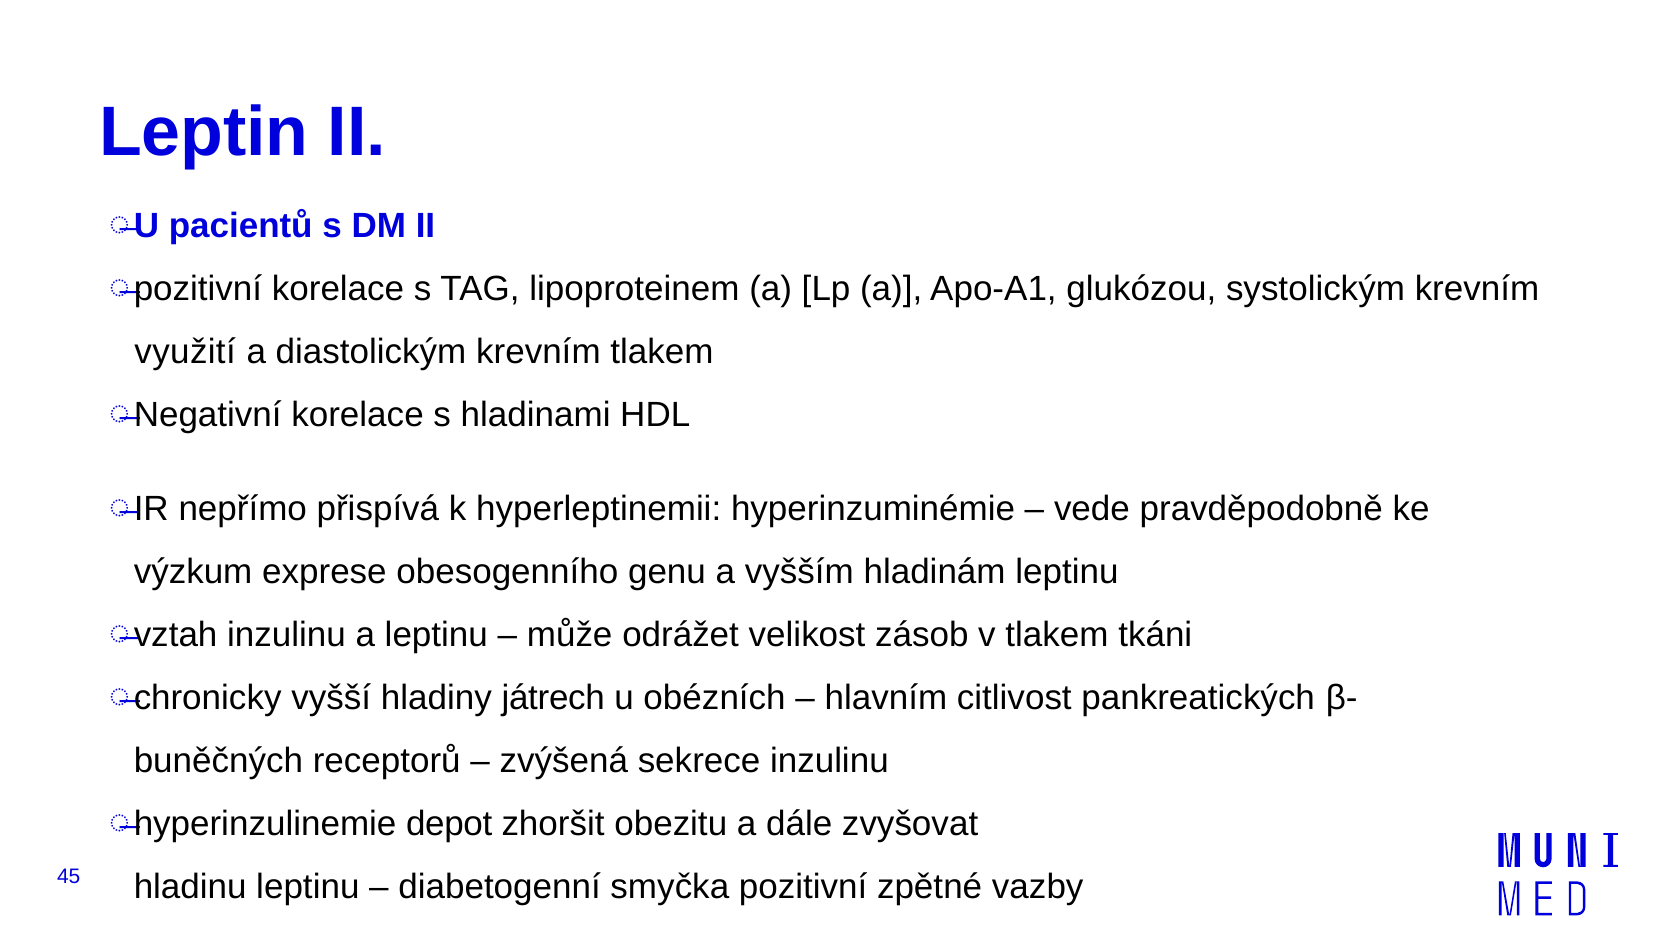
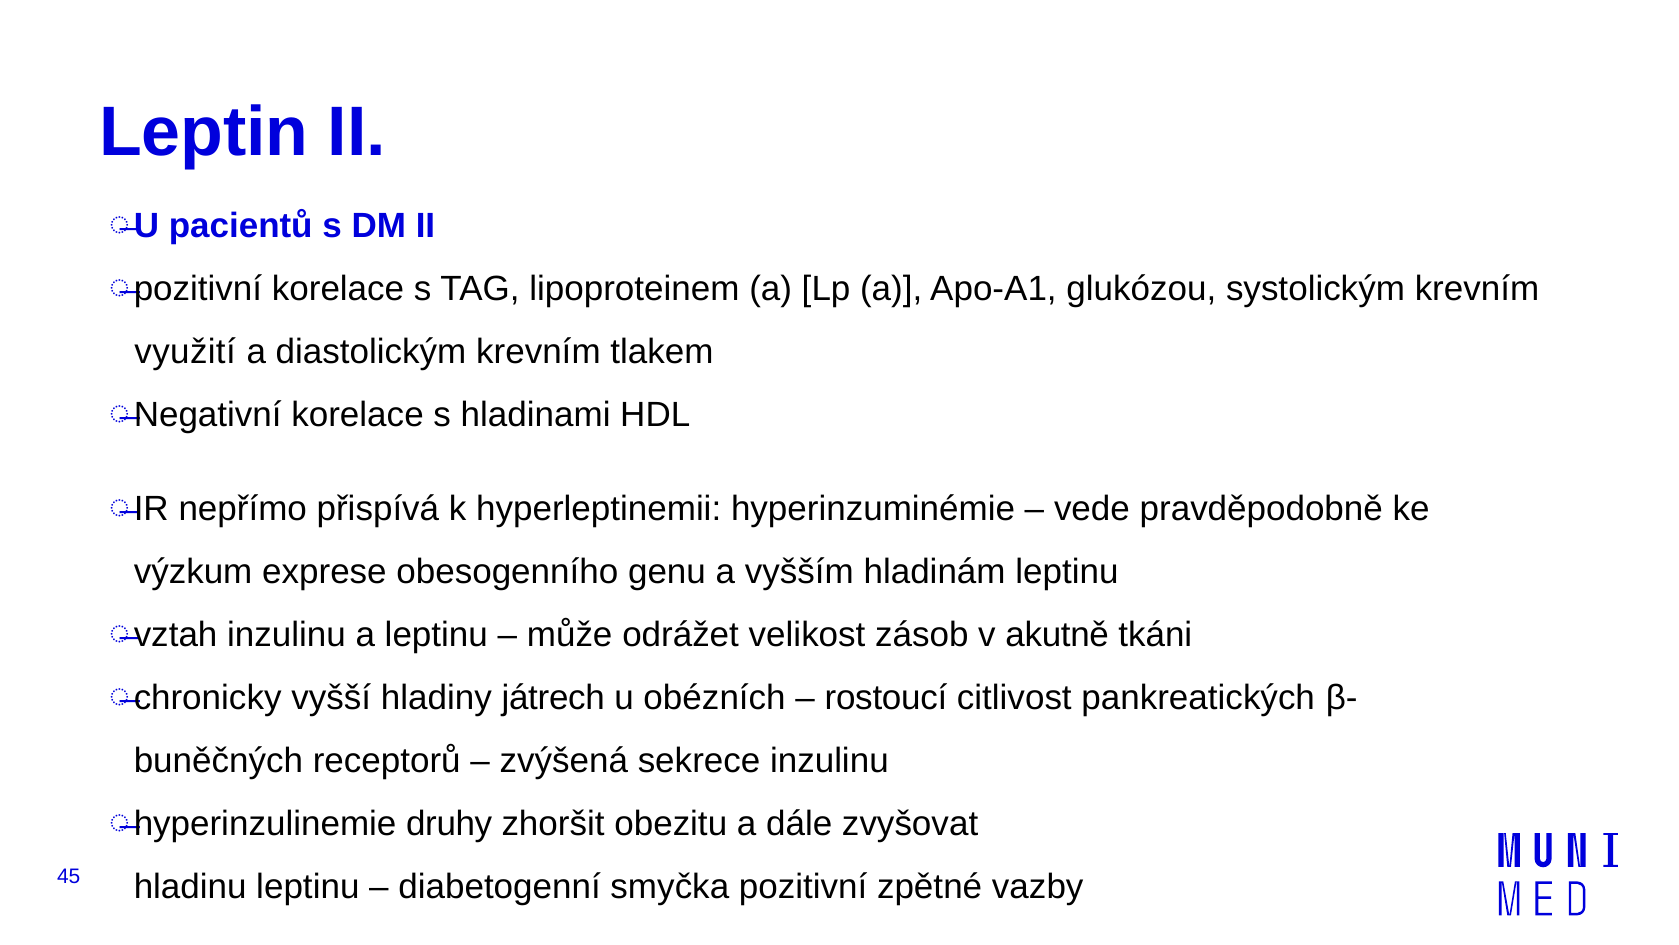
v tlakem: tlakem -> akutně
hlavním: hlavním -> rostoucí
depot: depot -> druhy
